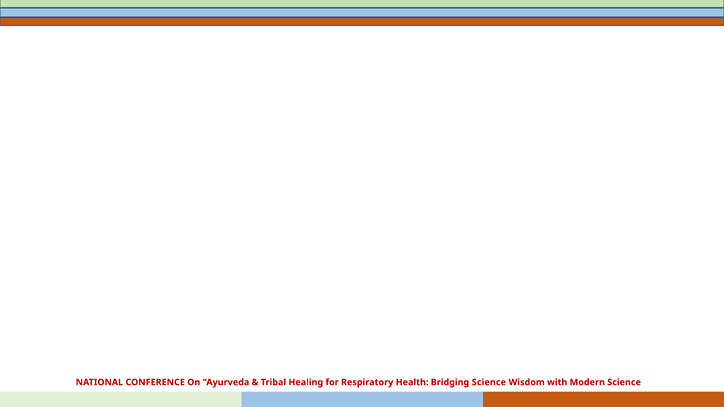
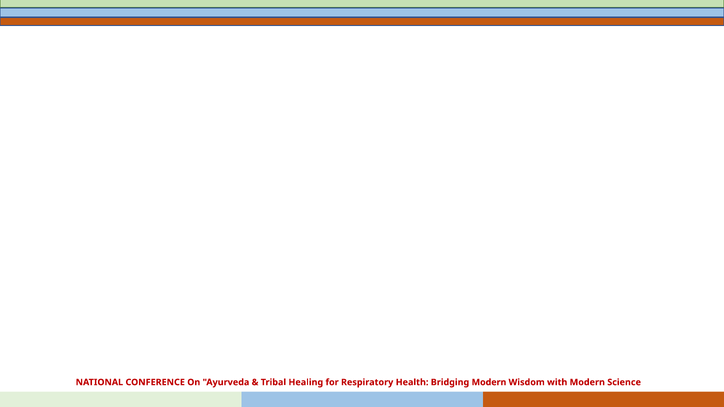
Bridging Science: Science -> Modern
